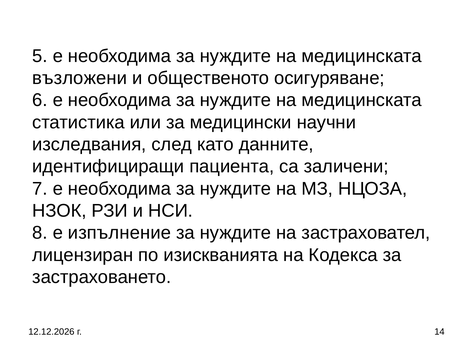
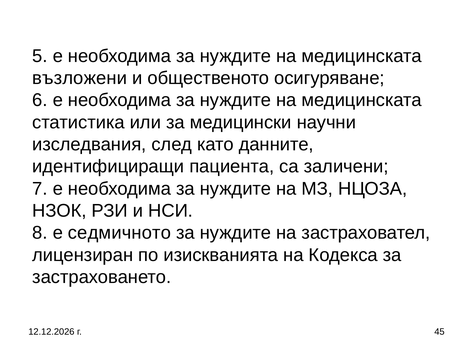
изпълнение: изпълнение -> седмичното
14: 14 -> 45
